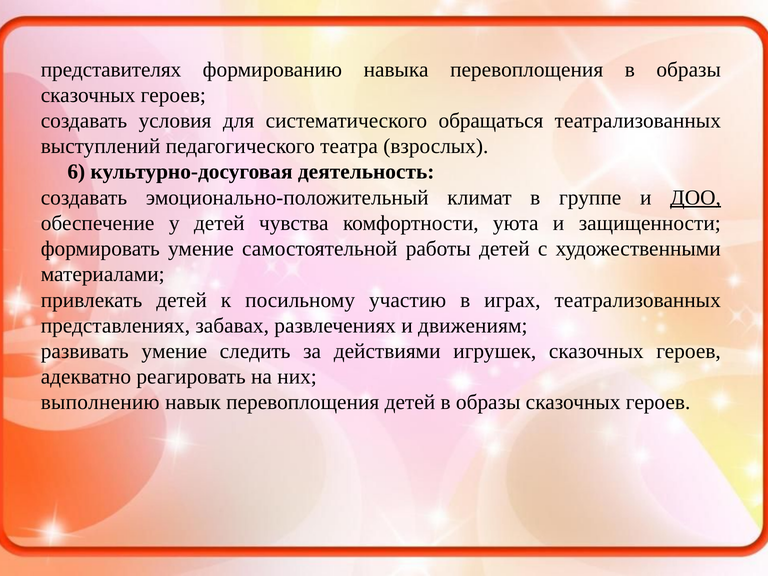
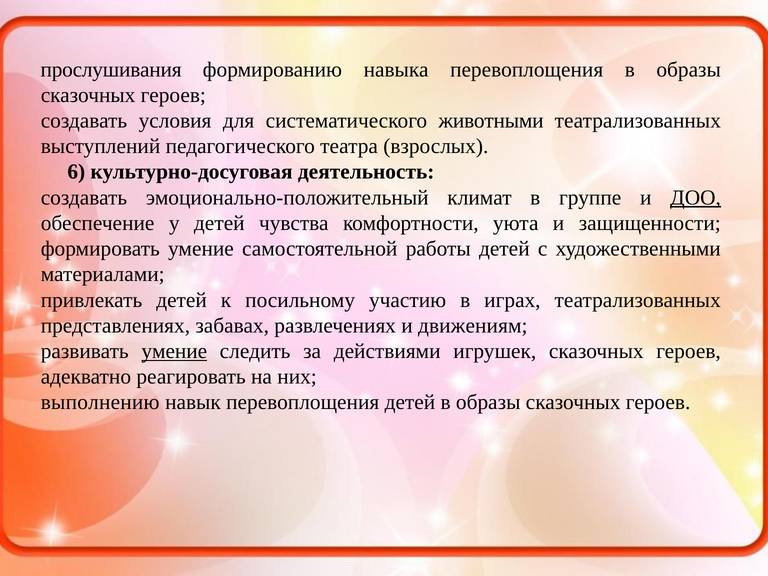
представителях: представителях -> прослушивания
обращаться: обращаться -> животными
умение at (174, 351) underline: none -> present
